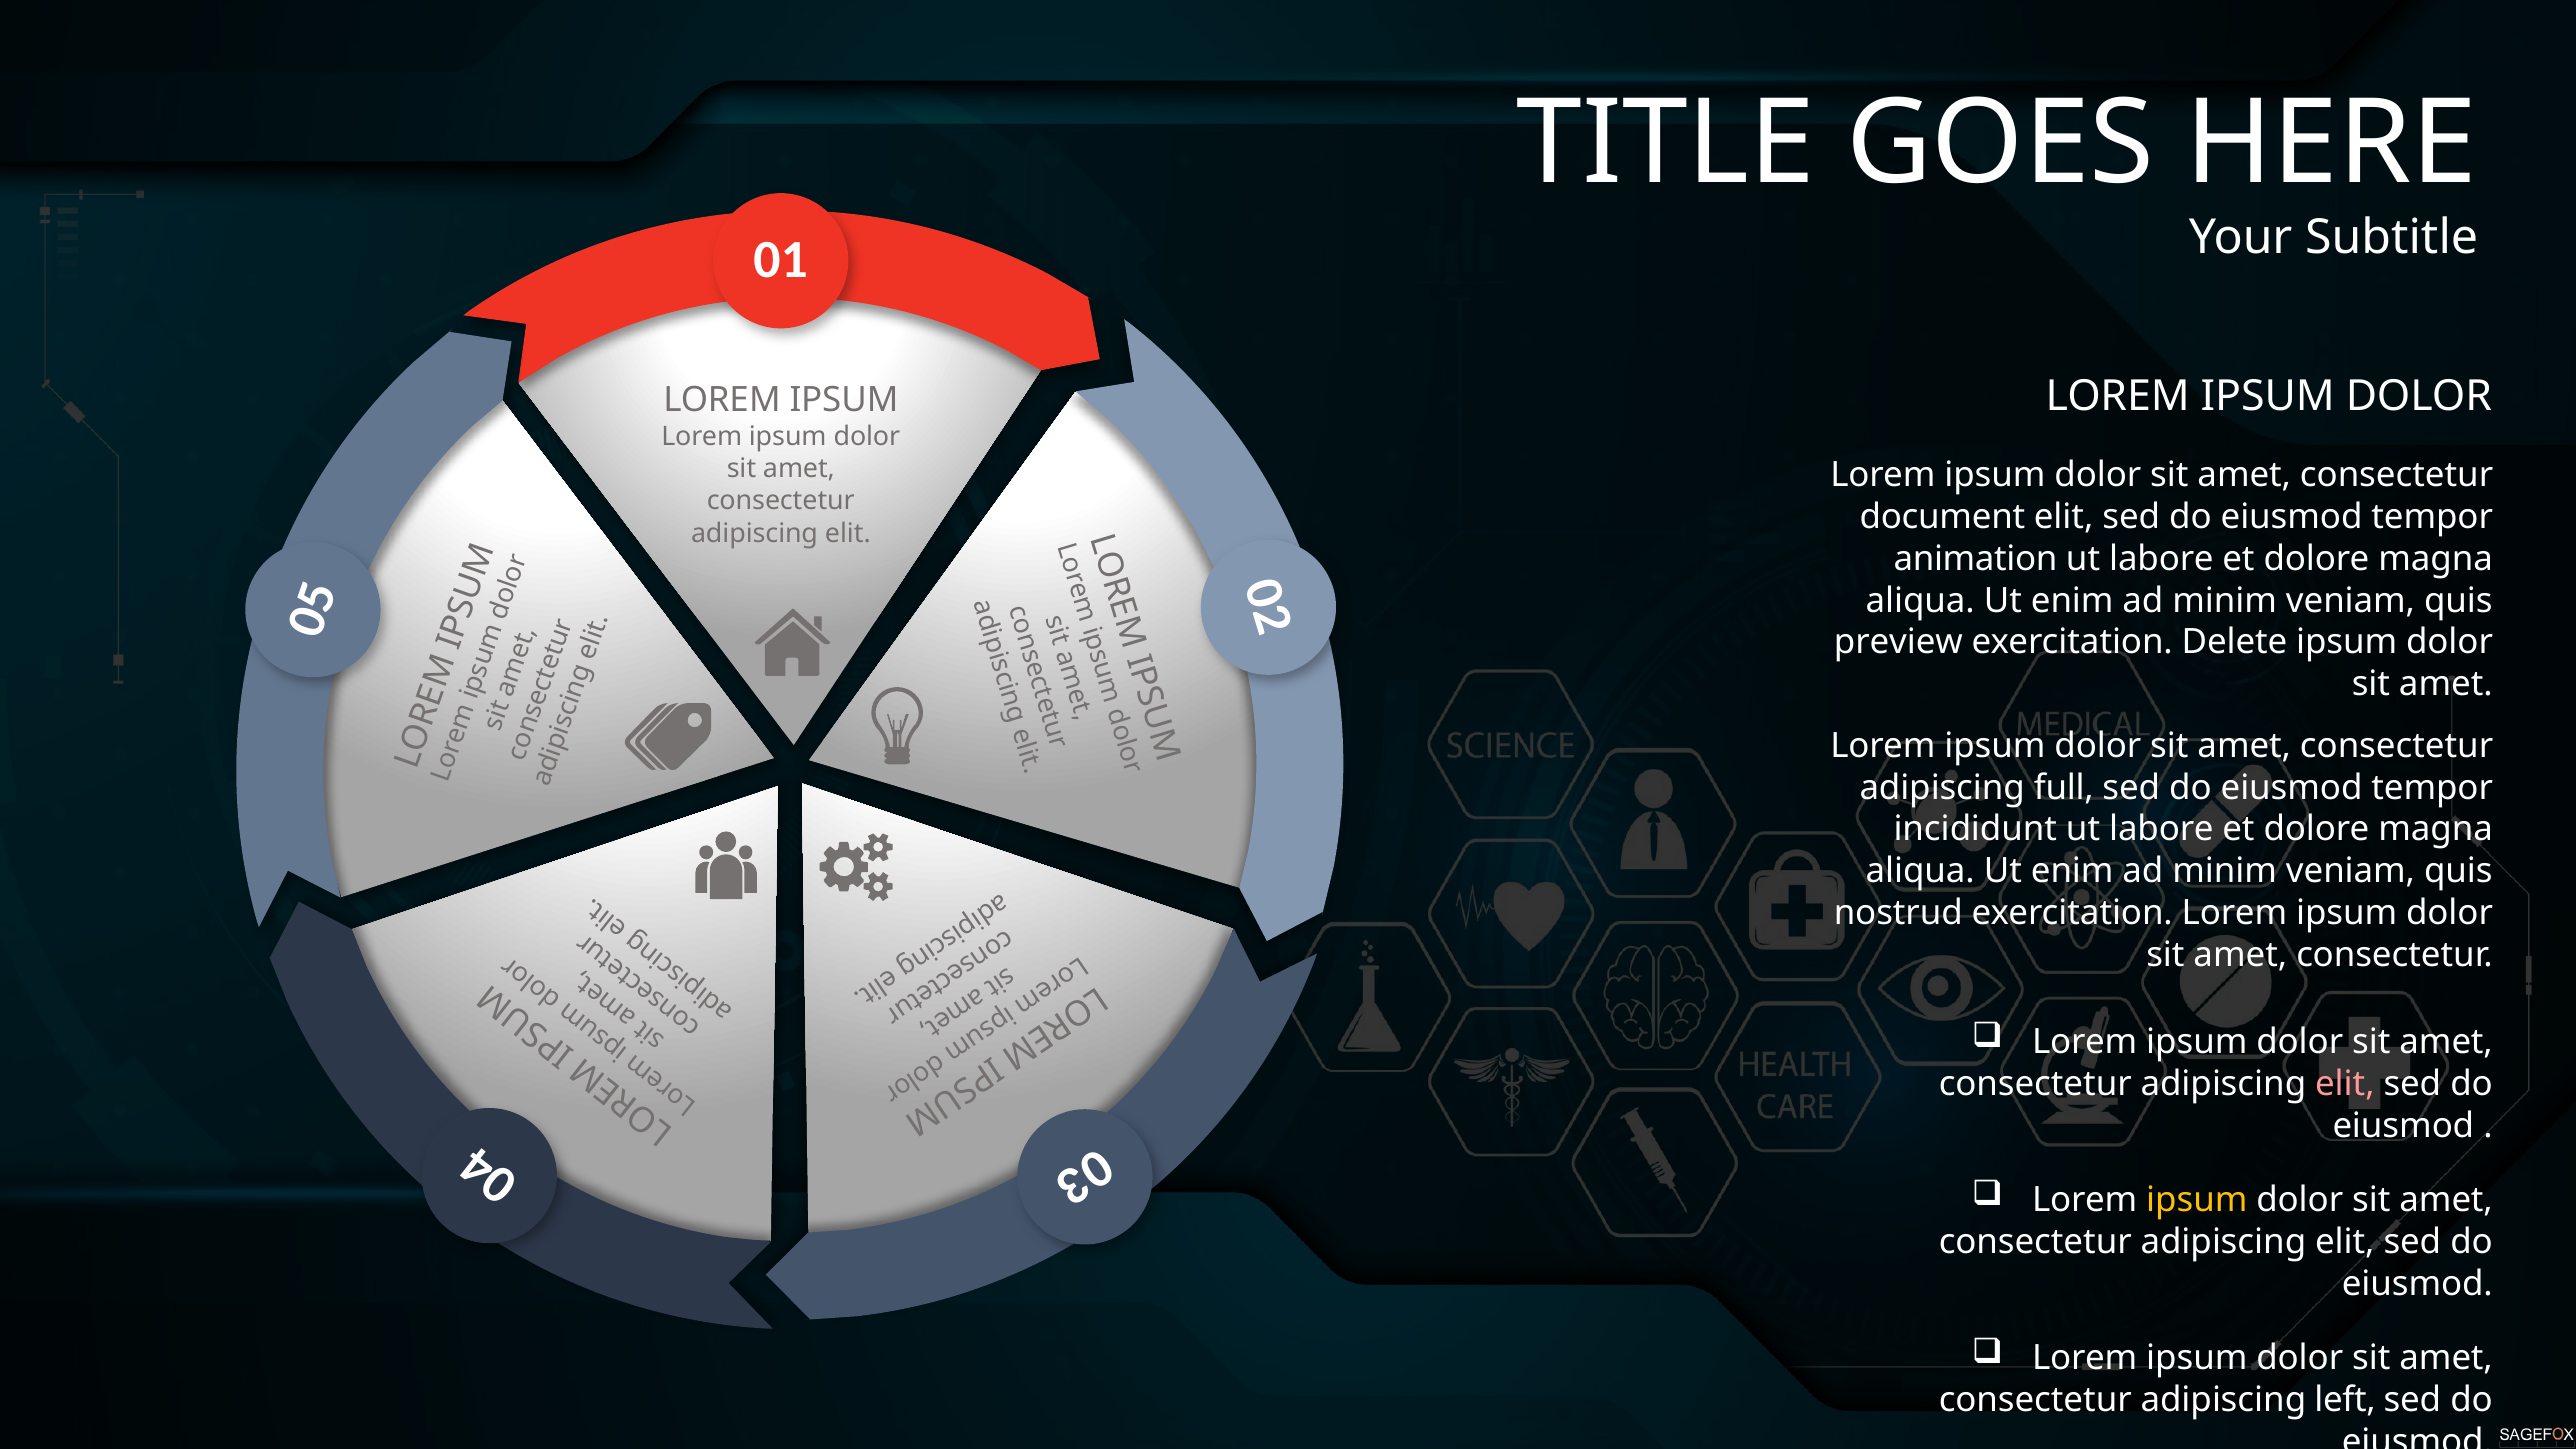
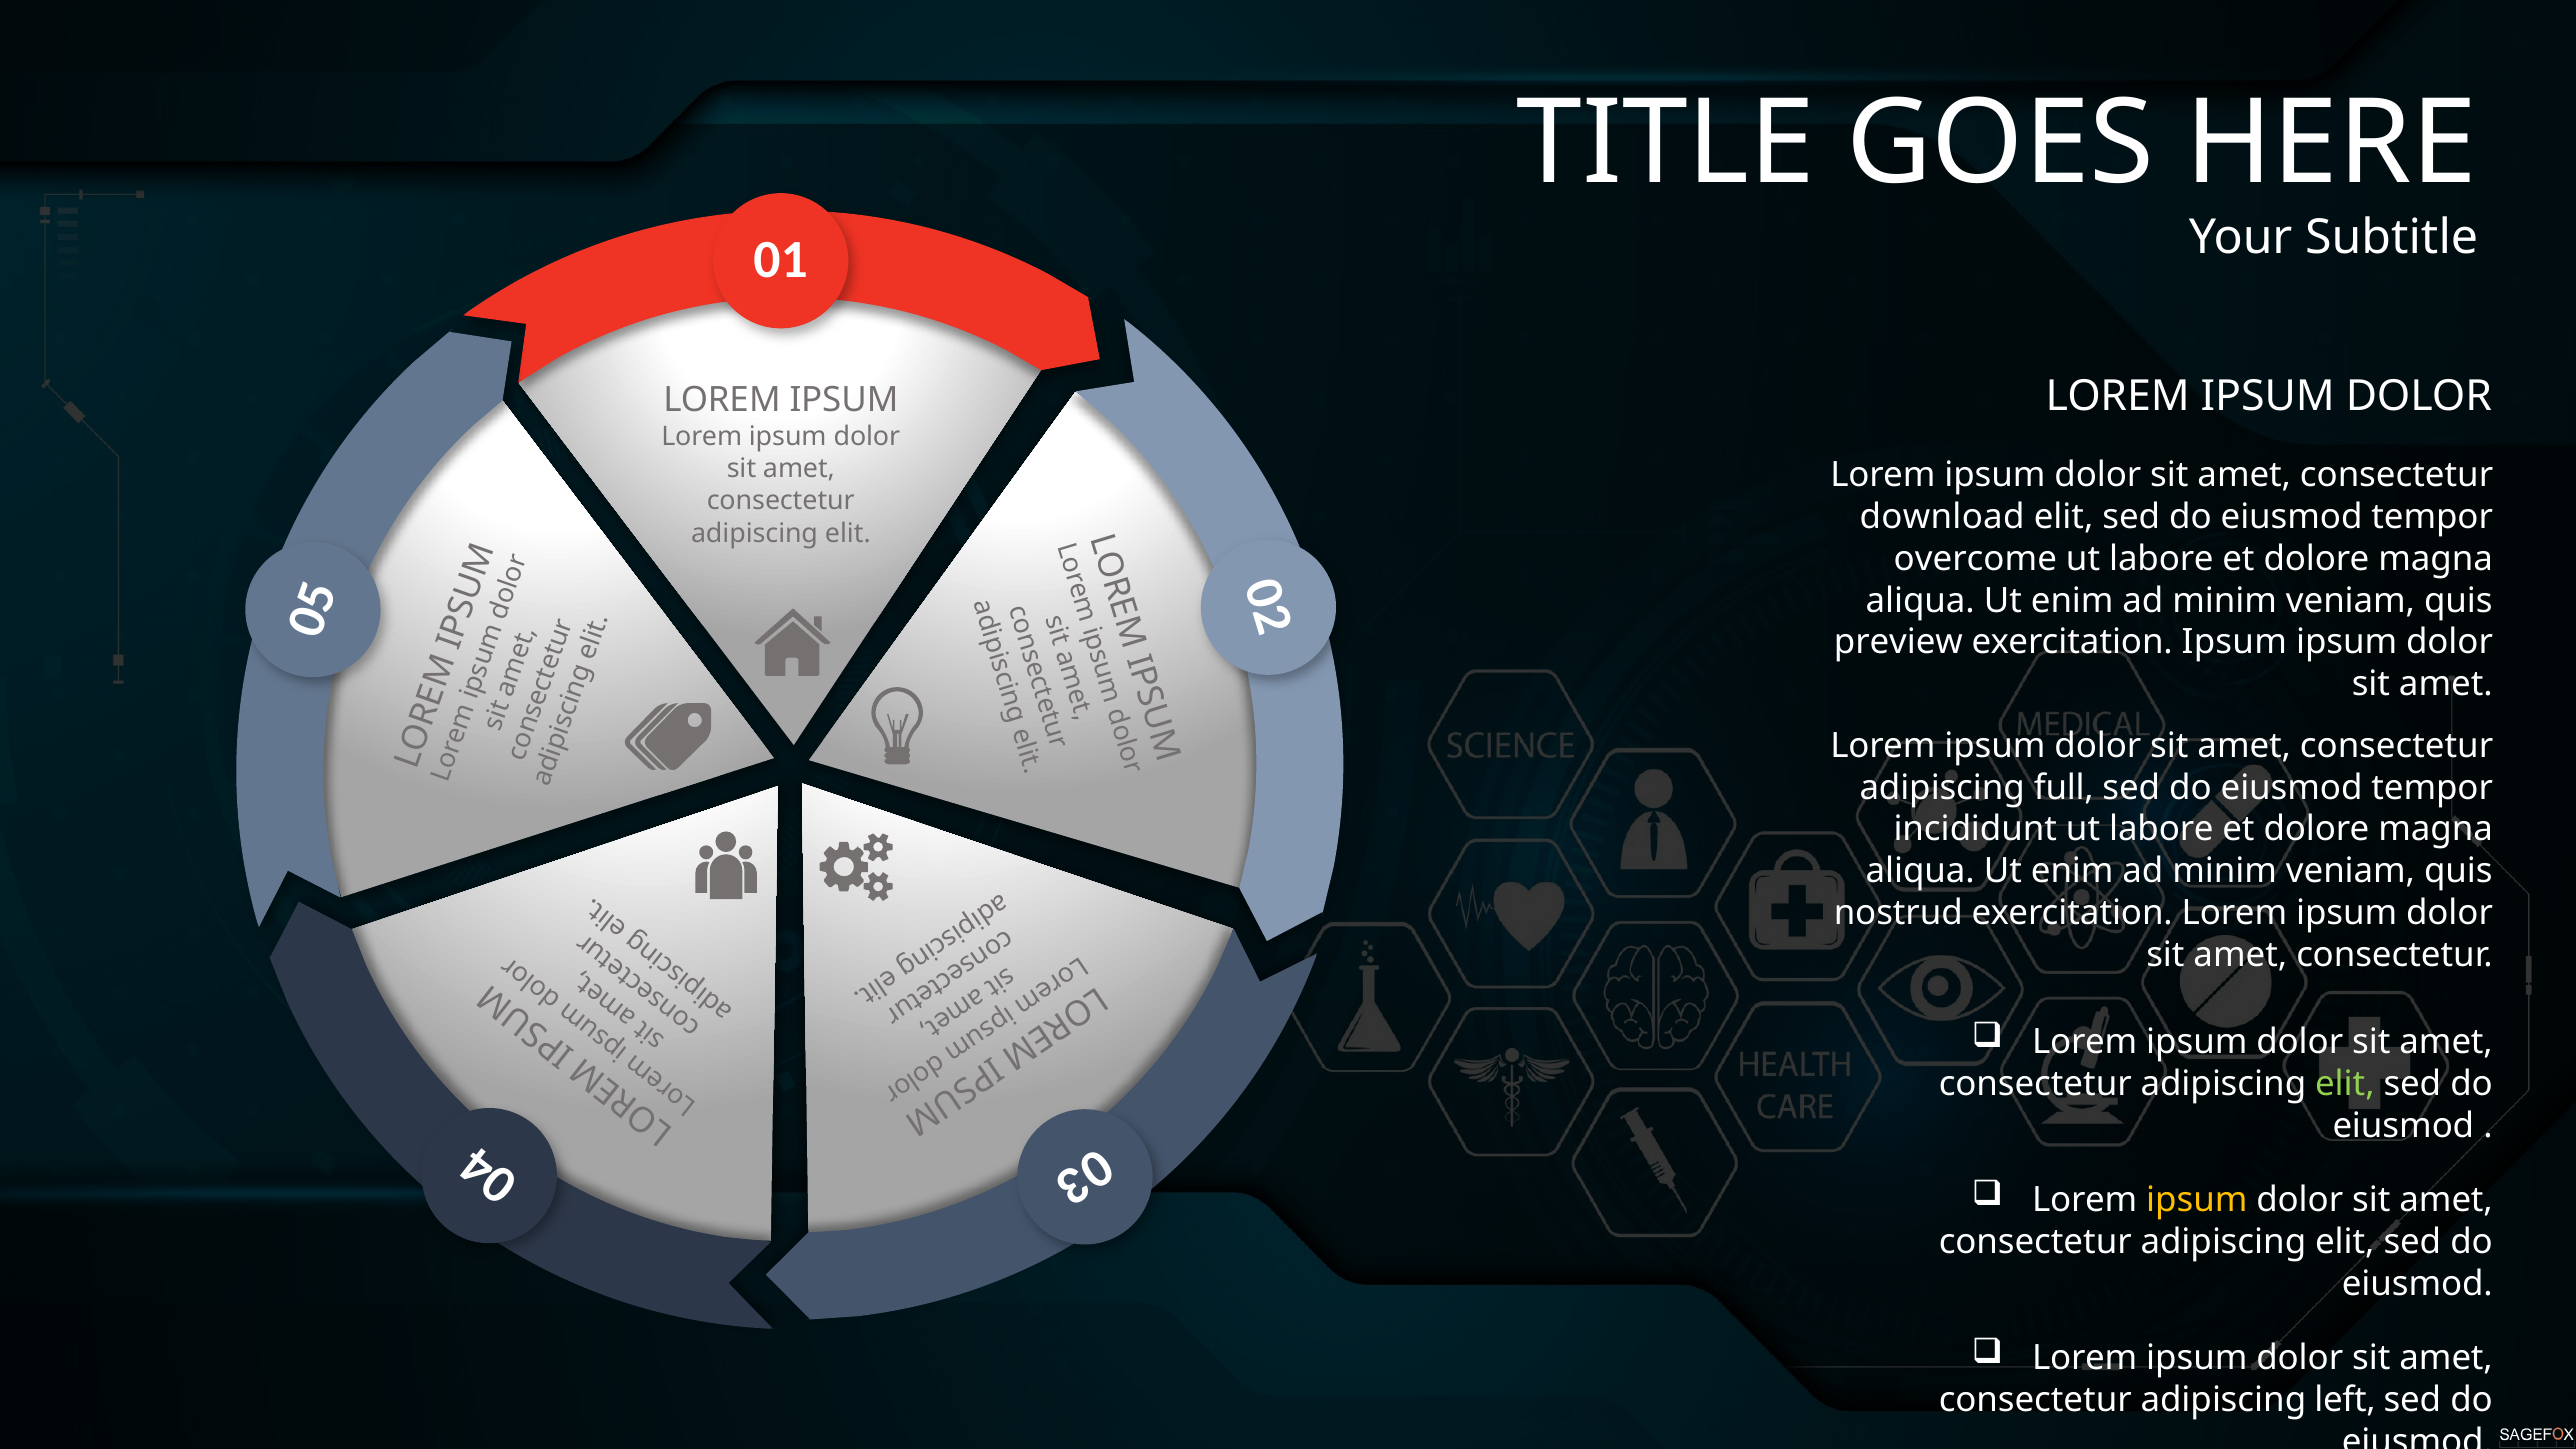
document: document -> download
animation: animation -> overcome
exercitation Delete: Delete -> Ipsum
elit at (2345, 1084) colour: pink -> light green
